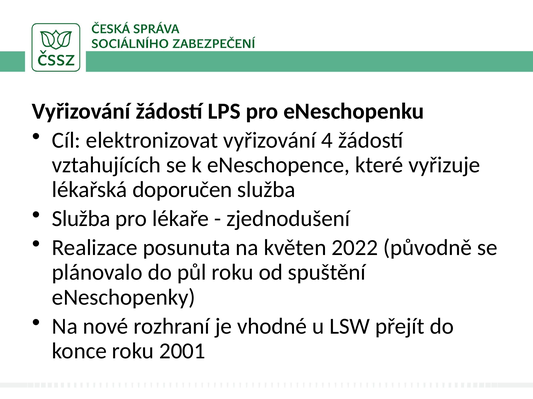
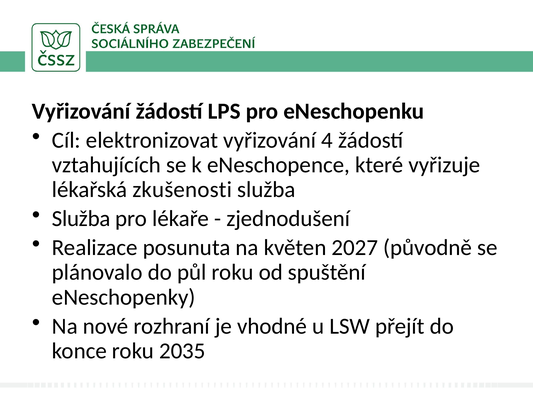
doporučen: doporučen -> zkušenosti
2022: 2022 -> 2027
2001: 2001 -> 2035
